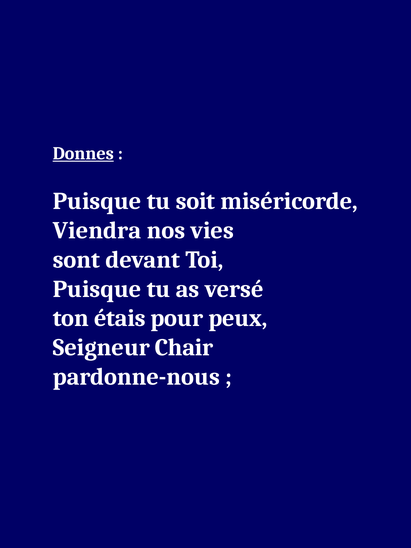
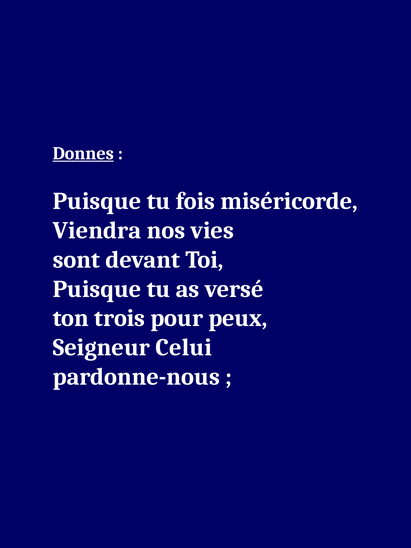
soit: soit -> fois
étais: étais -> trois
Chair: Chair -> Celui
